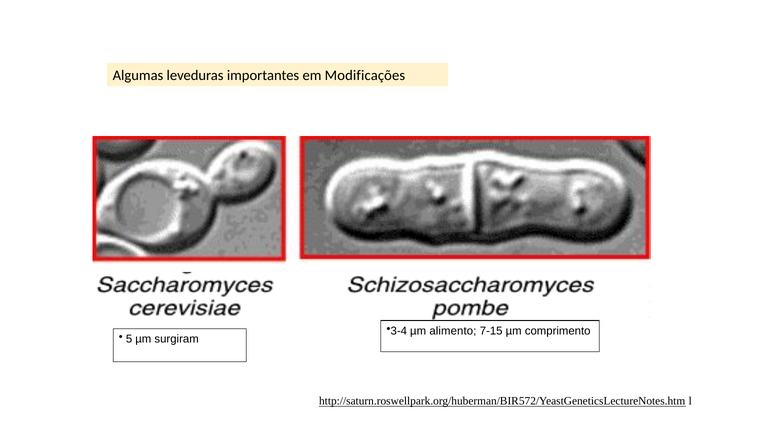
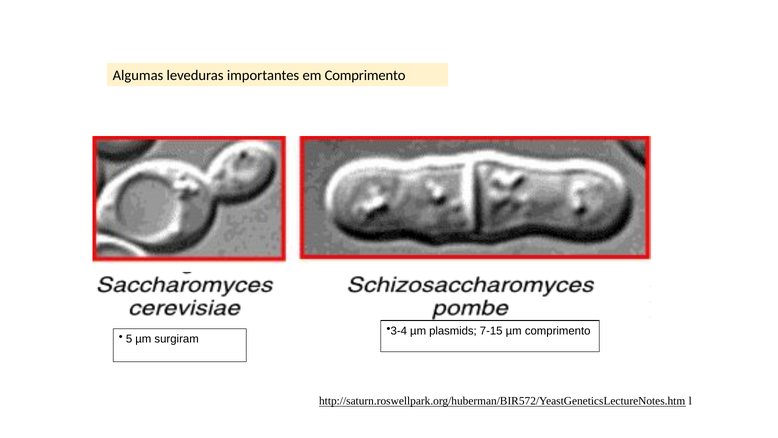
em Modificações: Modificações -> Comprimento
alimento: alimento -> plasmids
